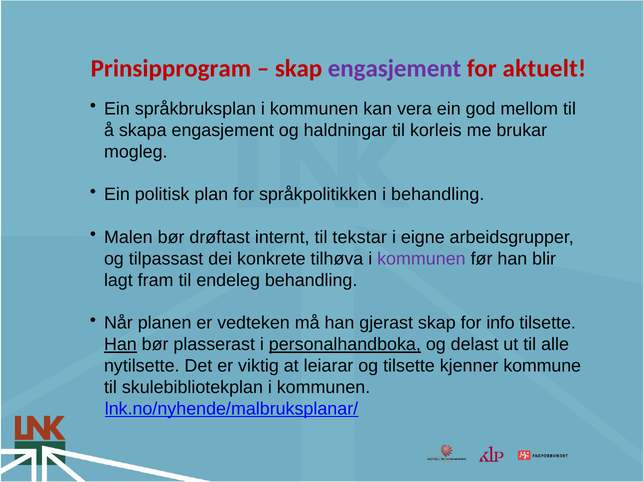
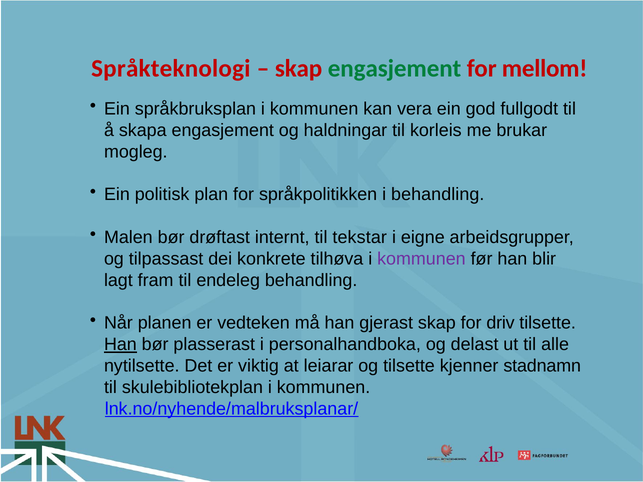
Prinsipprogram: Prinsipprogram -> Språkteknologi
engasjement at (395, 69) colour: purple -> green
aktuelt: aktuelt -> mellom
mellom: mellom -> fullgodt
info: info -> driv
personalhandboka underline: present -> none
kommune: kommune -> stadnamn
